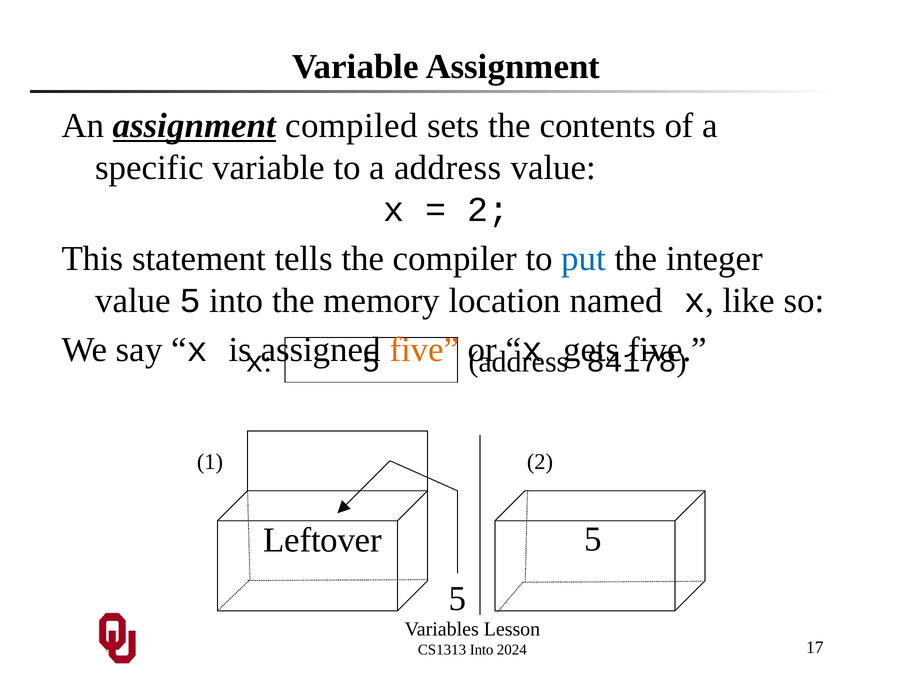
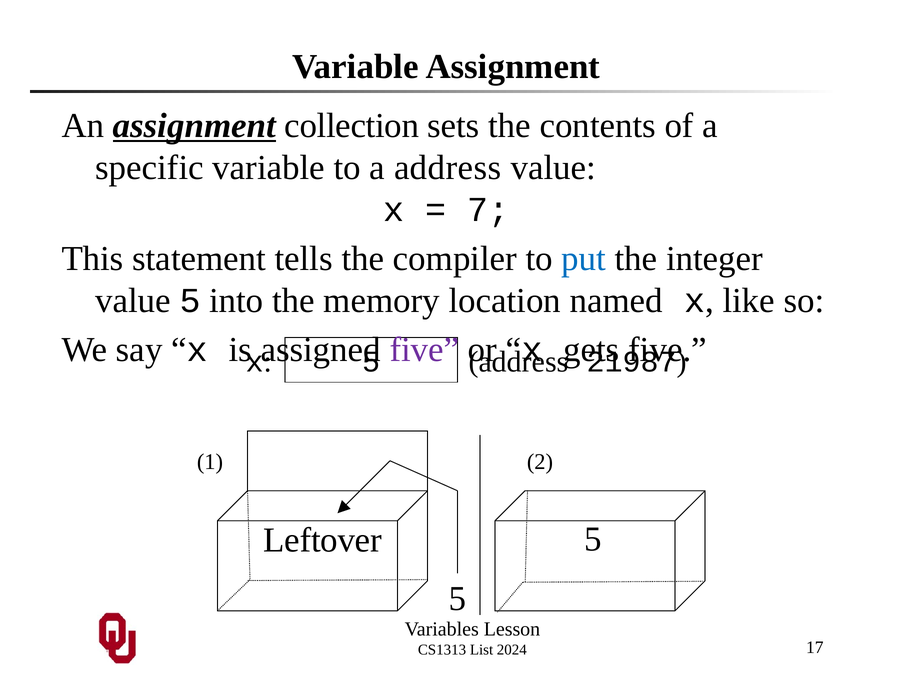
compiled: compiled -> collection
2 at (488, 210): 2 -> 7
five at (424, 350) colour: orange -> purple
84178: 84178 -> 21987
CS1313 Into: Into -> List
